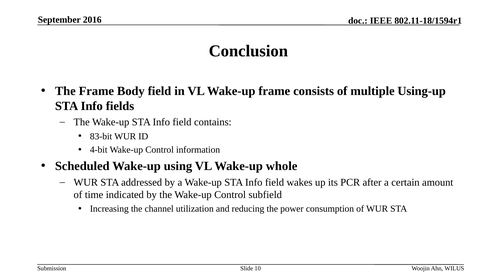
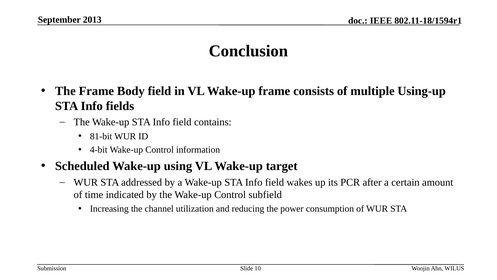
2016: 2016 -> 2013
83-bit: 83-bit -> 81-bit
whole: whole -> target
